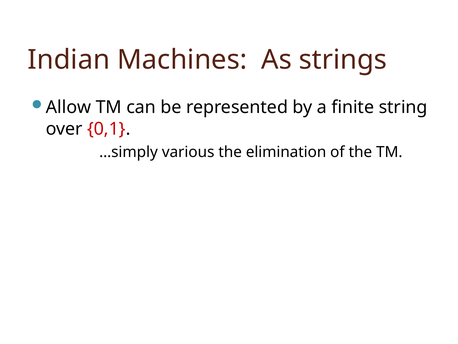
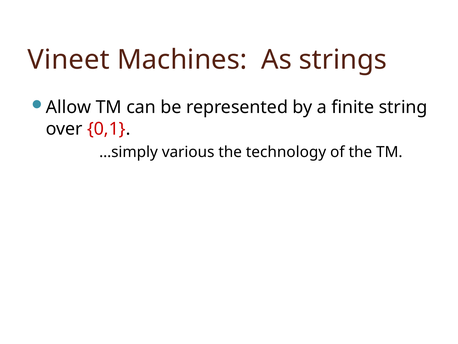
Indian: Indian -> Vineet
elimination: elimination -> technology
